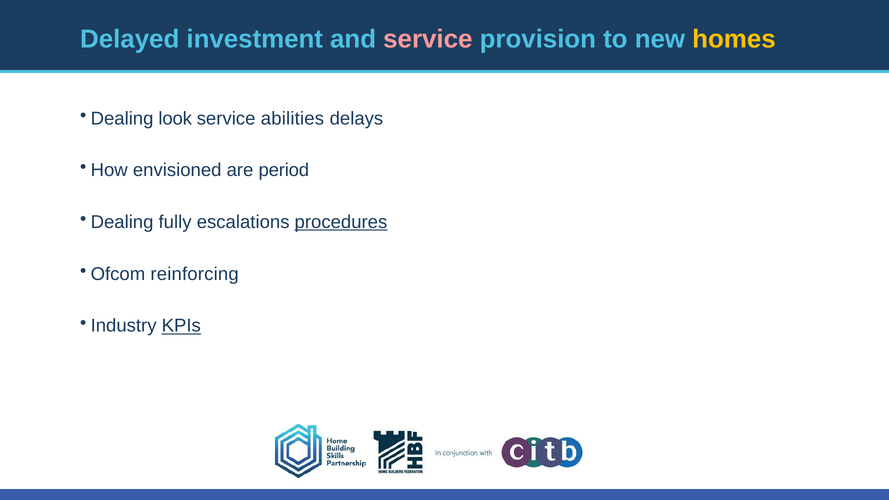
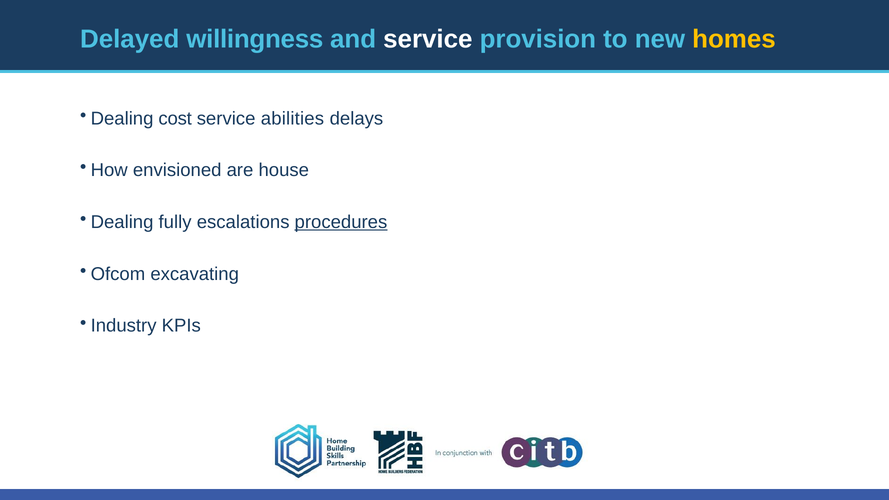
investment: investment -> willingness
service at (428, 39) colour: pink -> white
look: look -> cost
period: period -> house
reinforcing: reinforcing -> excavating
KPIs underline: present -> none
